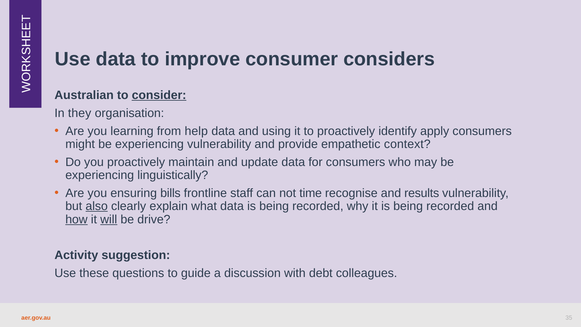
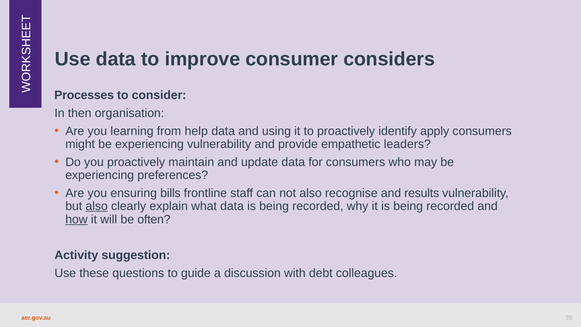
Australian: Australian -> Processes
consider underline: present -> none
they: they -> then
context: context -> leaders
linguistically: linguistically -> preferences
not time: time -> also
will underline: present -> none
drive: drive -> often
